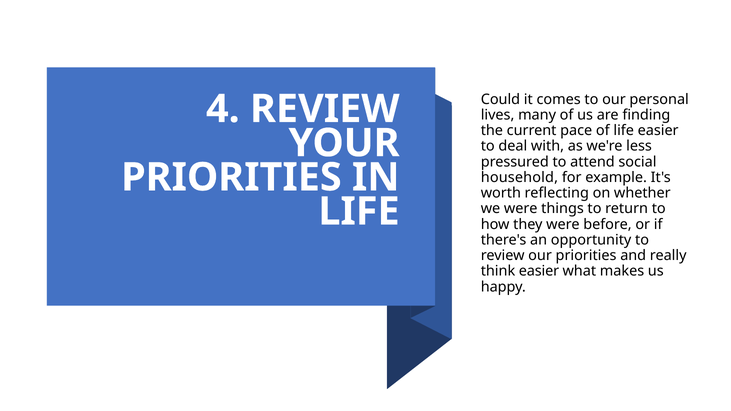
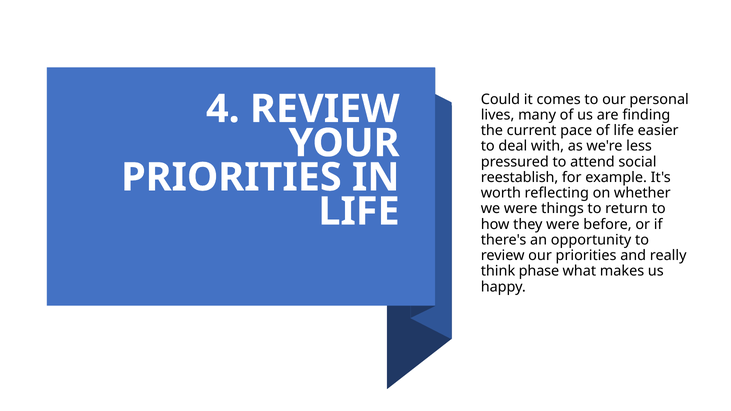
household: household -> reestablish
think easier: easier -> phase
